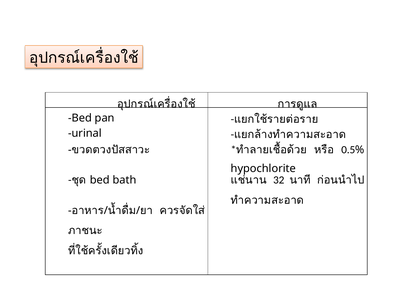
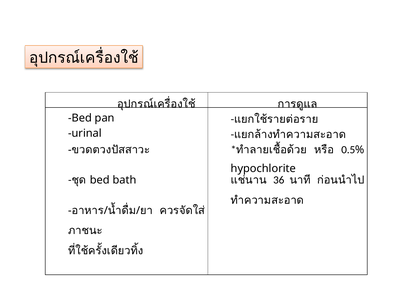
32: 32 -> 36
